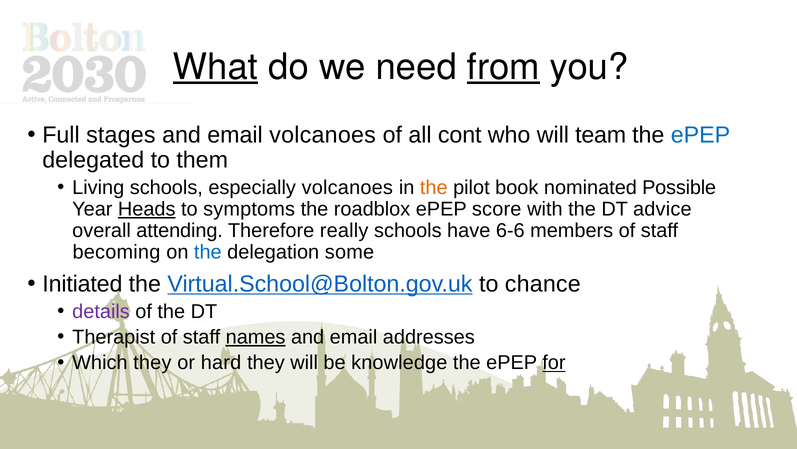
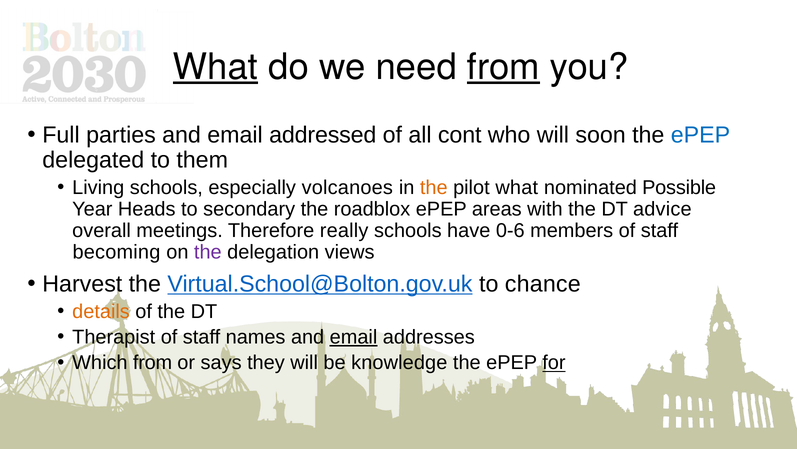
stages: stages -> parties
email volcanoes: volcanoes -> addressed
team: team -> soon
pilot book: book -> what
Heads underline: present -> none
symptoms: symptoms -> secondary
score: score -> areas
attending: attending -> meetings
6-6: 6-6 -> 0-6
the at (208, 252) colour: blue -> purple
some: some -> views
Initiated: Initiated -> Harvest
details colour: purple -> orange
names underline: present -> none
email at (354, 337) underline: none -> present
Which they: they -> from
hard: hard -> says
